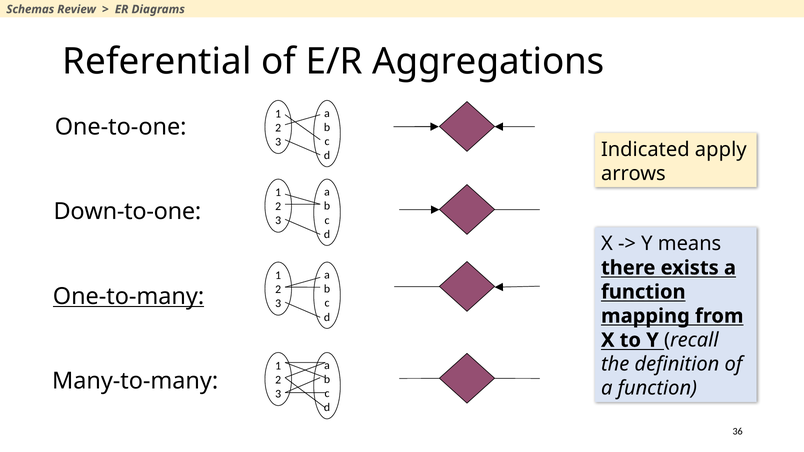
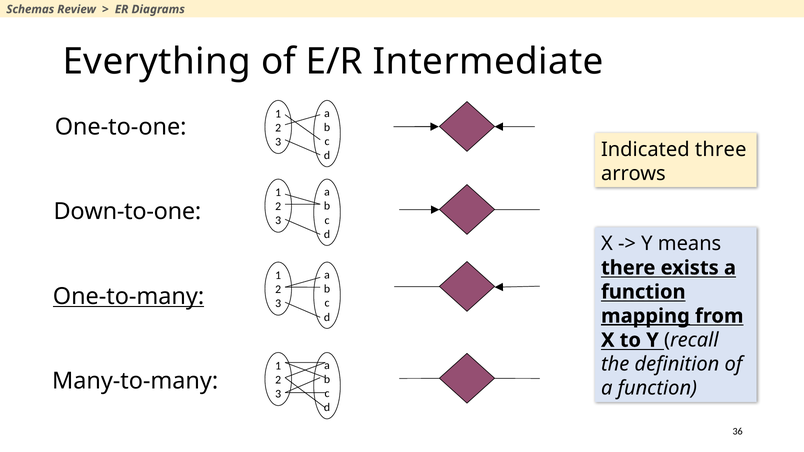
Referential: Referential -> Everything
Aggregations: Aggregations -> Intermediate
apply: apply -> three
mapping underline: none -> present
